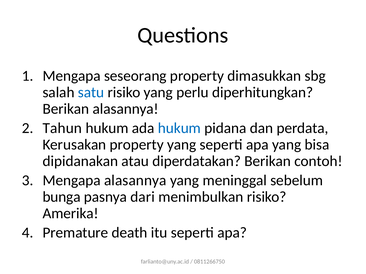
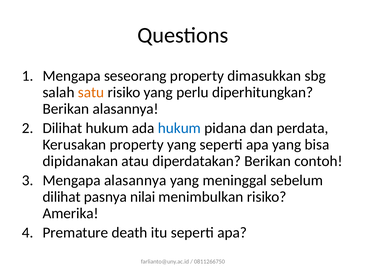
satu colour: blue -> orange
Tahun at (62, 128): Tahun -> Dilihat
bunga at (62, 197): bunga -> dilihat
dari: dari -> nilai
